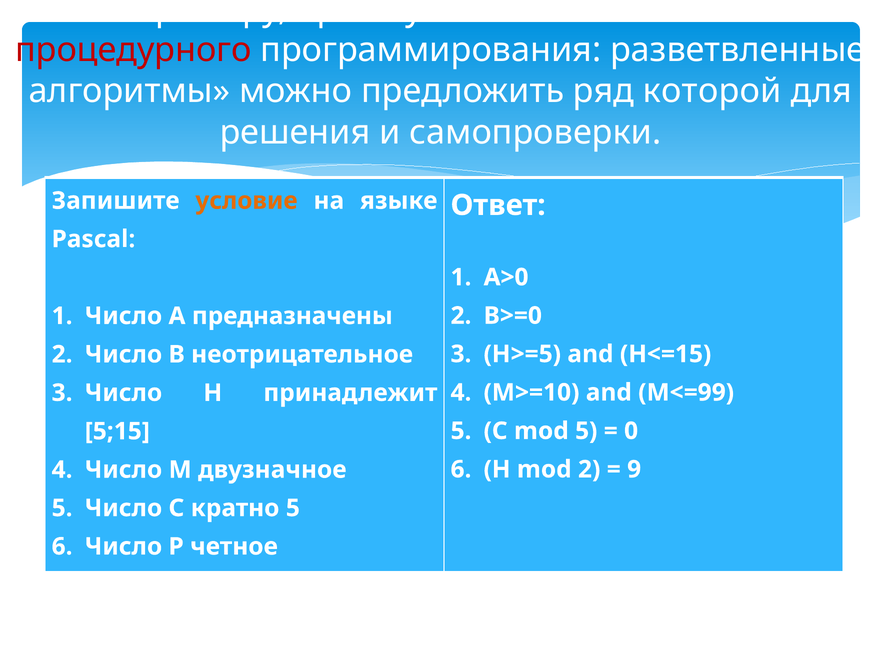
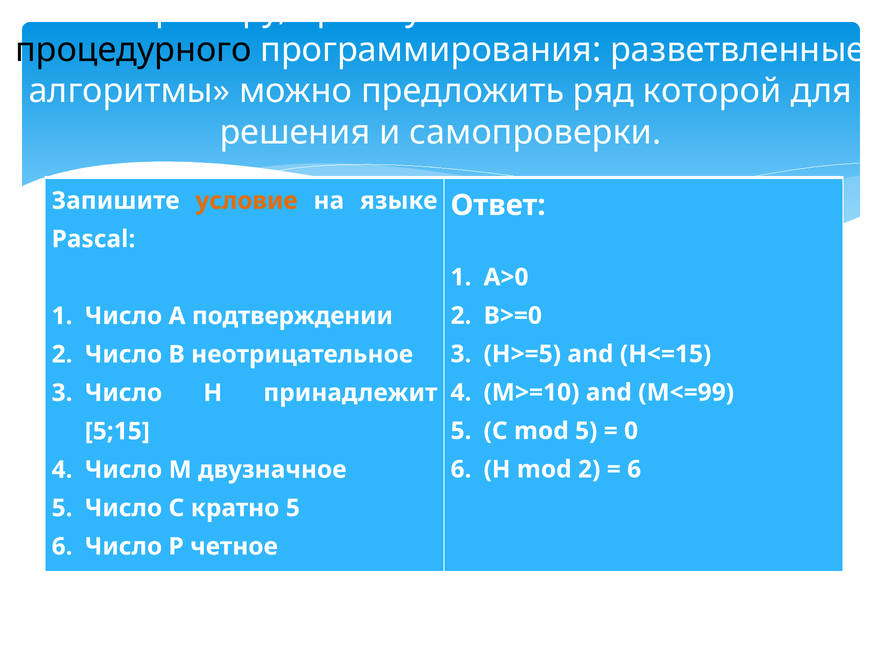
процедурного colour: red -> black
предназначены: предназначены -> подтверждении
9 at (634, 470): 9 -> 6
